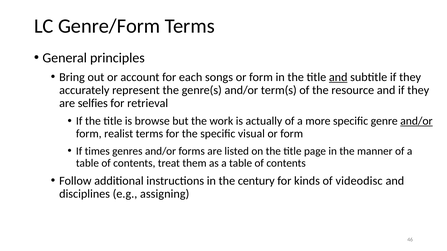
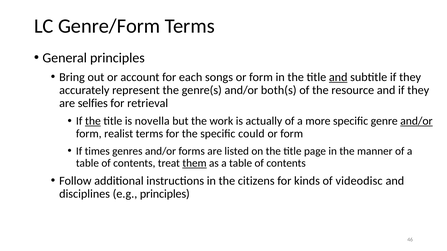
term(s: term(s -> both(s
the at (93, 121) underline: none -> present
browse: browse -> novella
visual: visual -> could
them underline: none -> present
century: century -> citizens
e.g assigning: assigning -> principles
